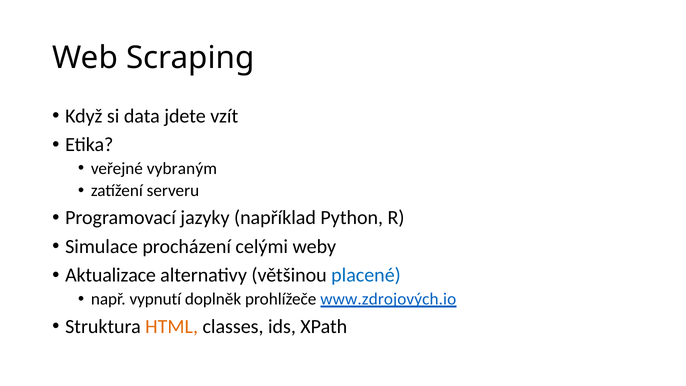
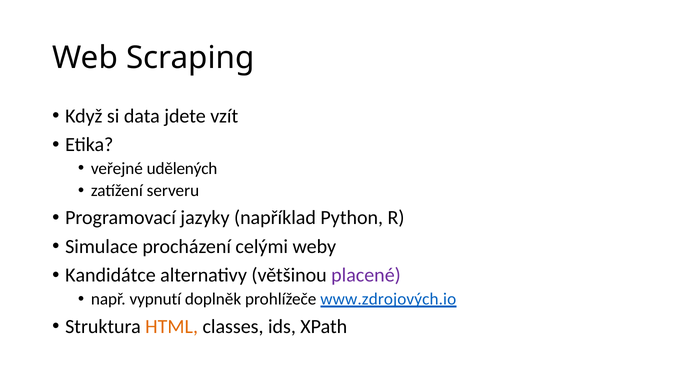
vybraným: vybraným -> udělených
Aktualizace: Aktualizace -> Kandidátce
placené colour: blue -> purple
